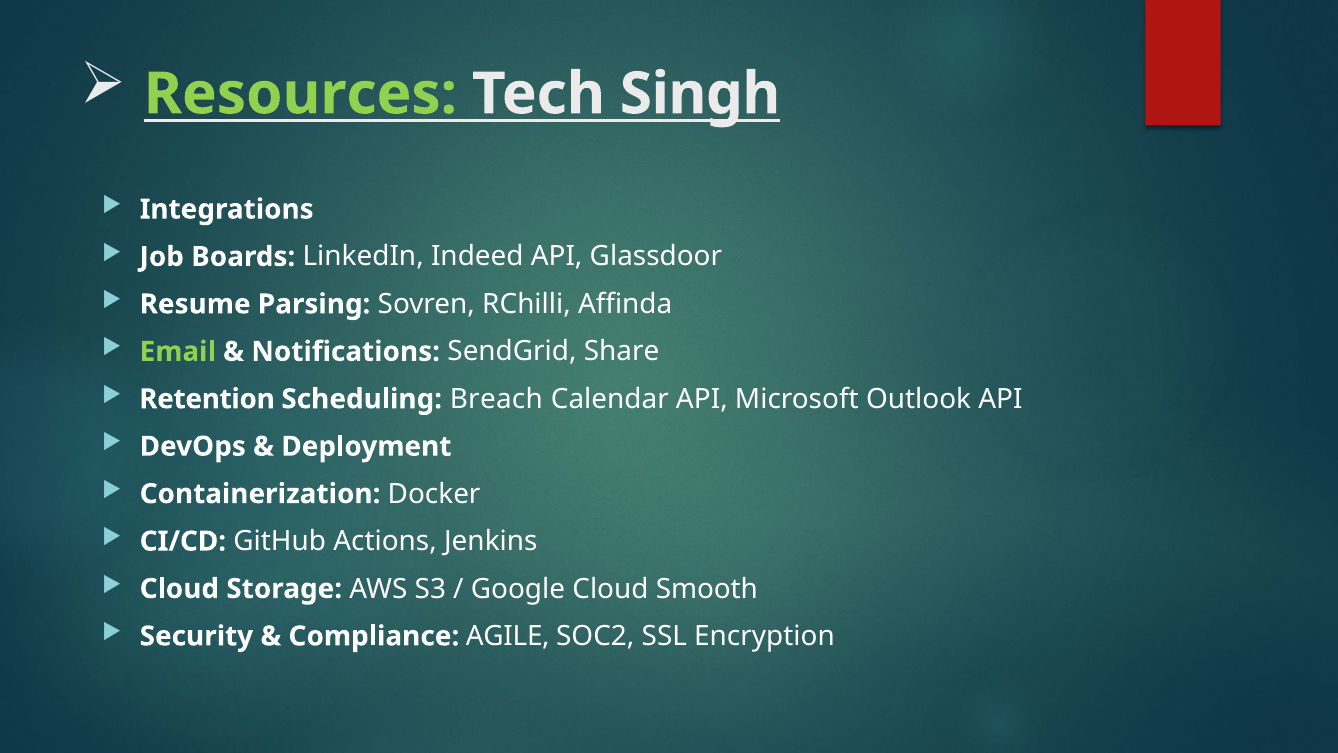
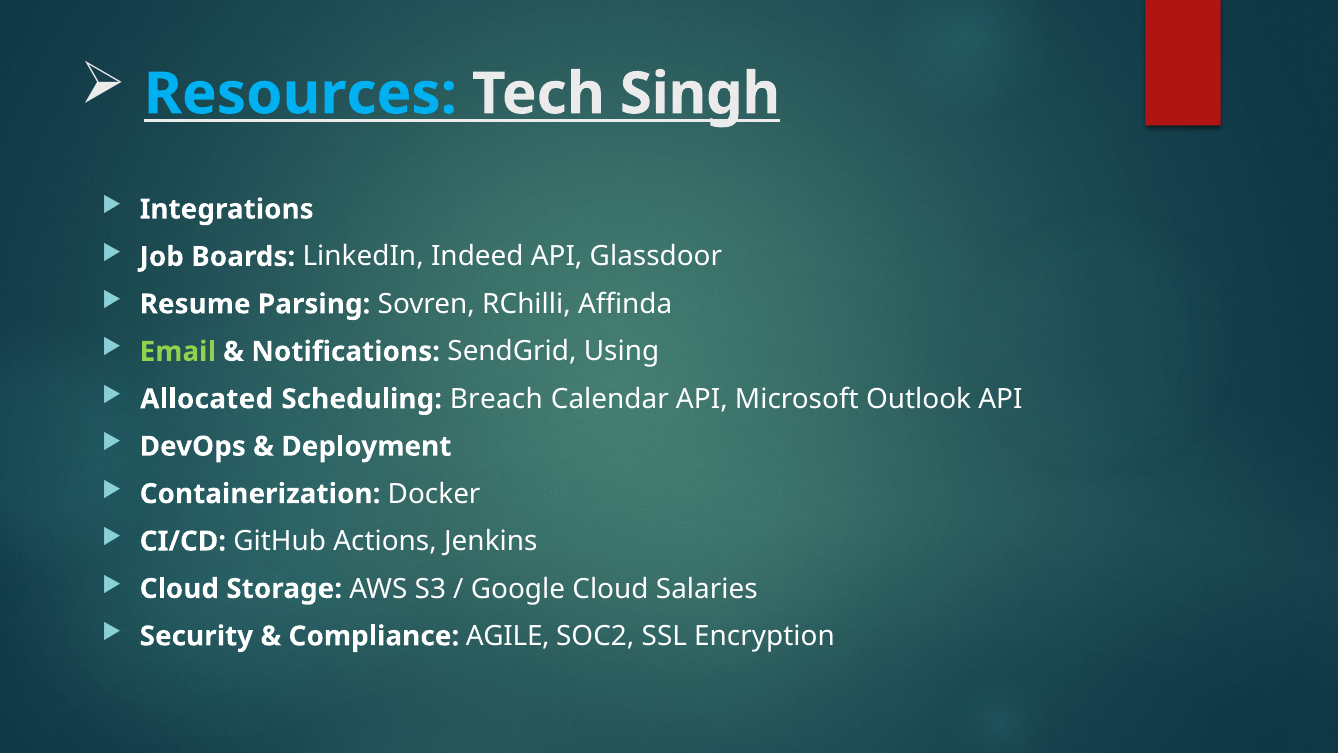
Resources colour: light green -> light blue
Share: Share -> Using
Retention: Retention -> Allocated
Smooth: Smooth -> Salaries
